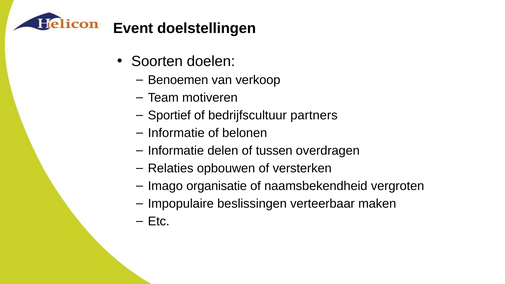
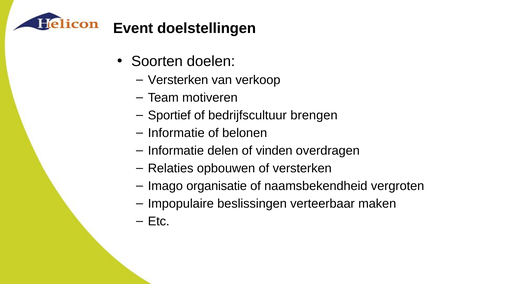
Benoemen at (178, 80): Benoemen -> Versterken
partners: partners -> brengen
tussen: tussen -> vinden
